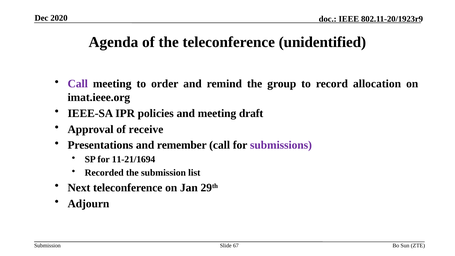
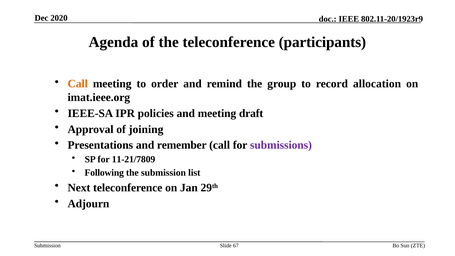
unidentified: unidentified -> participants
Call at (78, 84) colour: purple -> orange
receive: receive -> joining
11-21/1694: 11-21/1694 -> 11-21/7809
Recorded: Recorded -> Following
